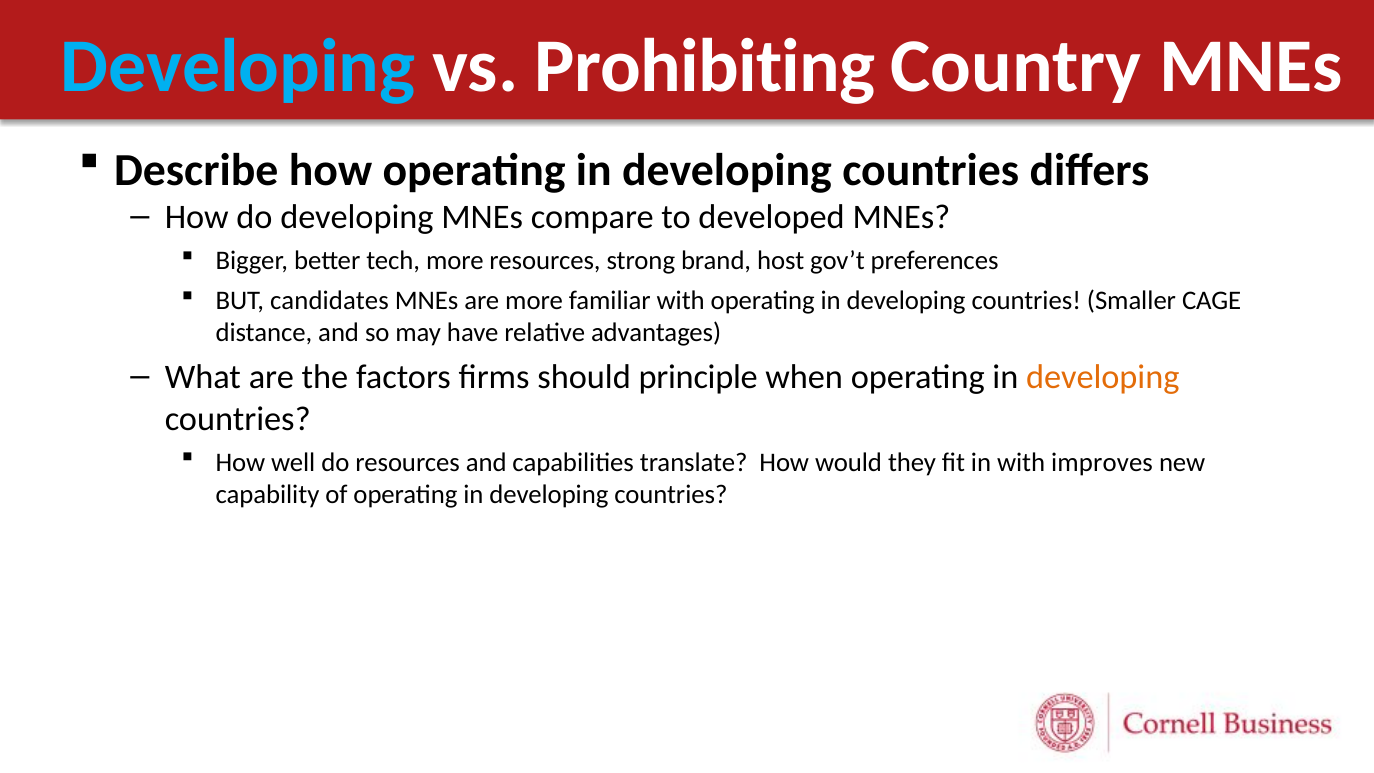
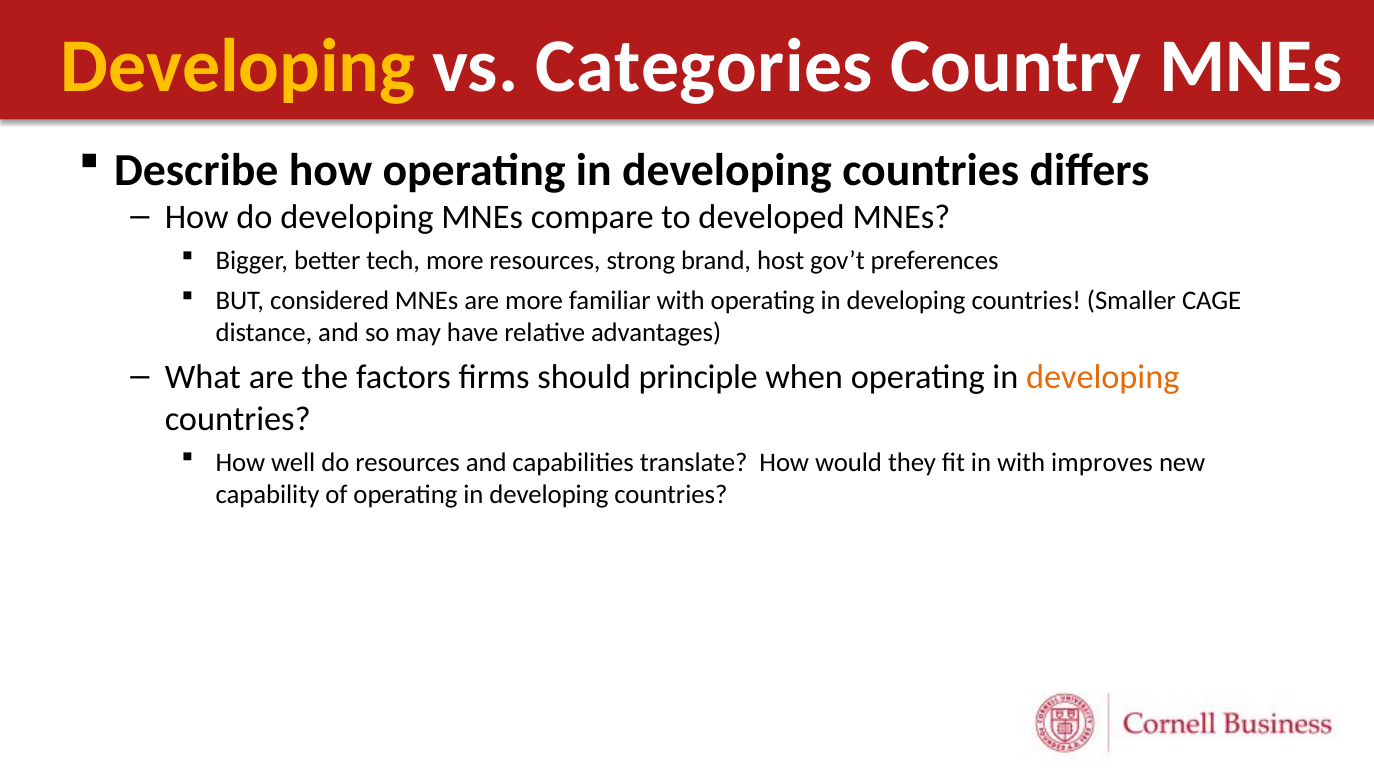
Developing at (238, 67) colour: light blue -> yellow
Prohibiting: Prohibiting -> Categories
candidates: candidates -> considered
